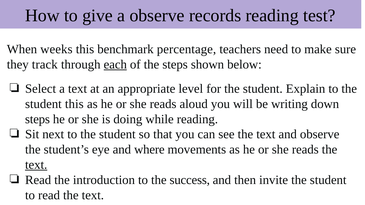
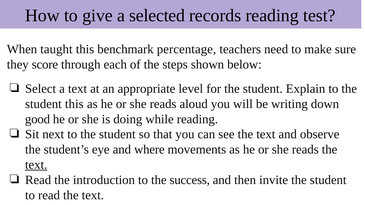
a observe: observe -> selected
weeks: weeks -> taught
track: track -> score
each underline: present -> none
steps at (37, 119): steps -> good
